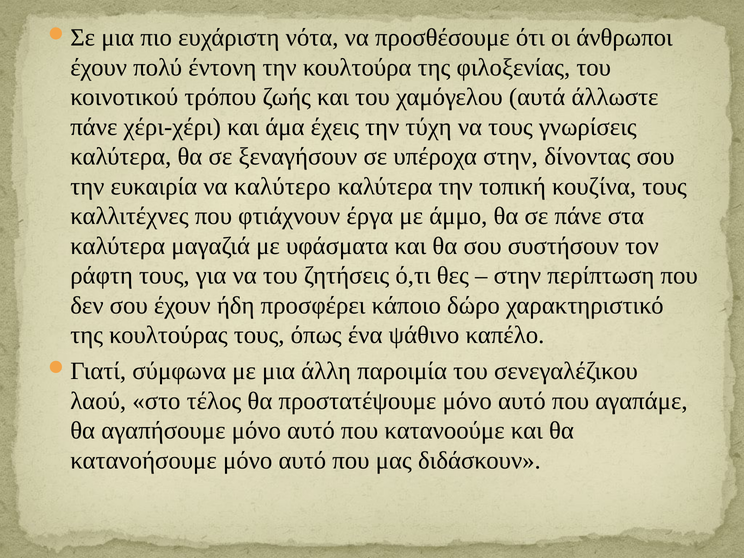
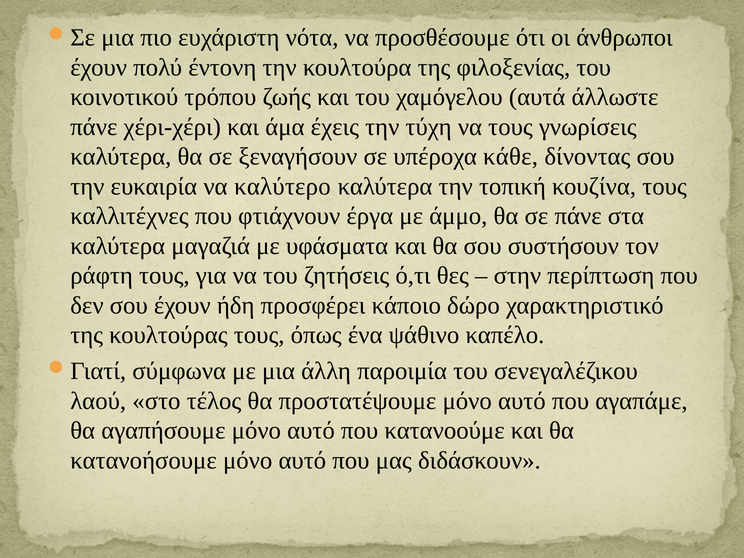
υπέροχα στην: στην -> κάθε
